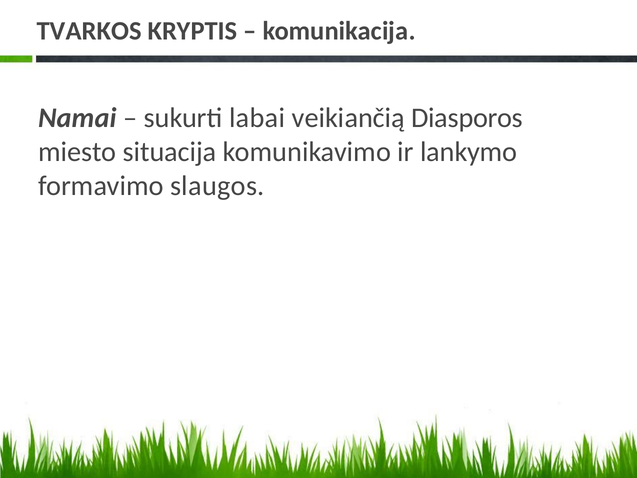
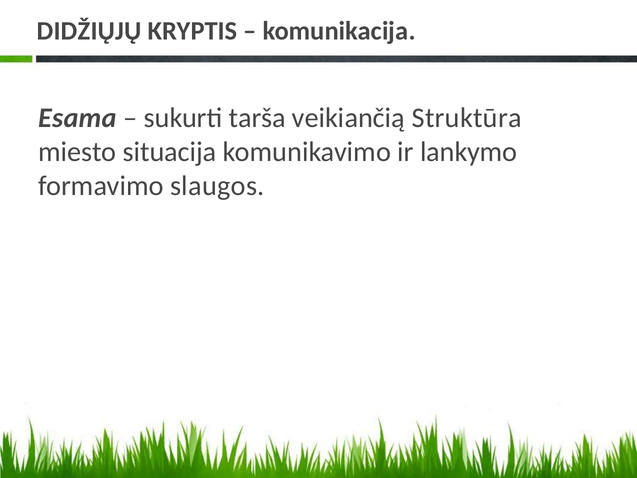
TVARKOS: TVARKOS -> DIDŽIŲJŲ
Namai: Namai -> Esama
labai: labai -> tarša
Diasporos: Diasporos -> Struktūra
